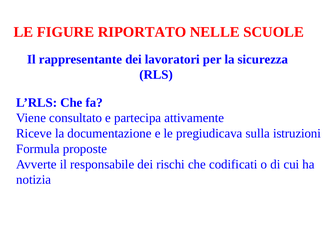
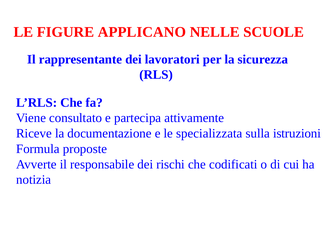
RIPORTATO: RIPORTATO -> APPLICANO
pregiudicava: pregiudicava -> specializzata
